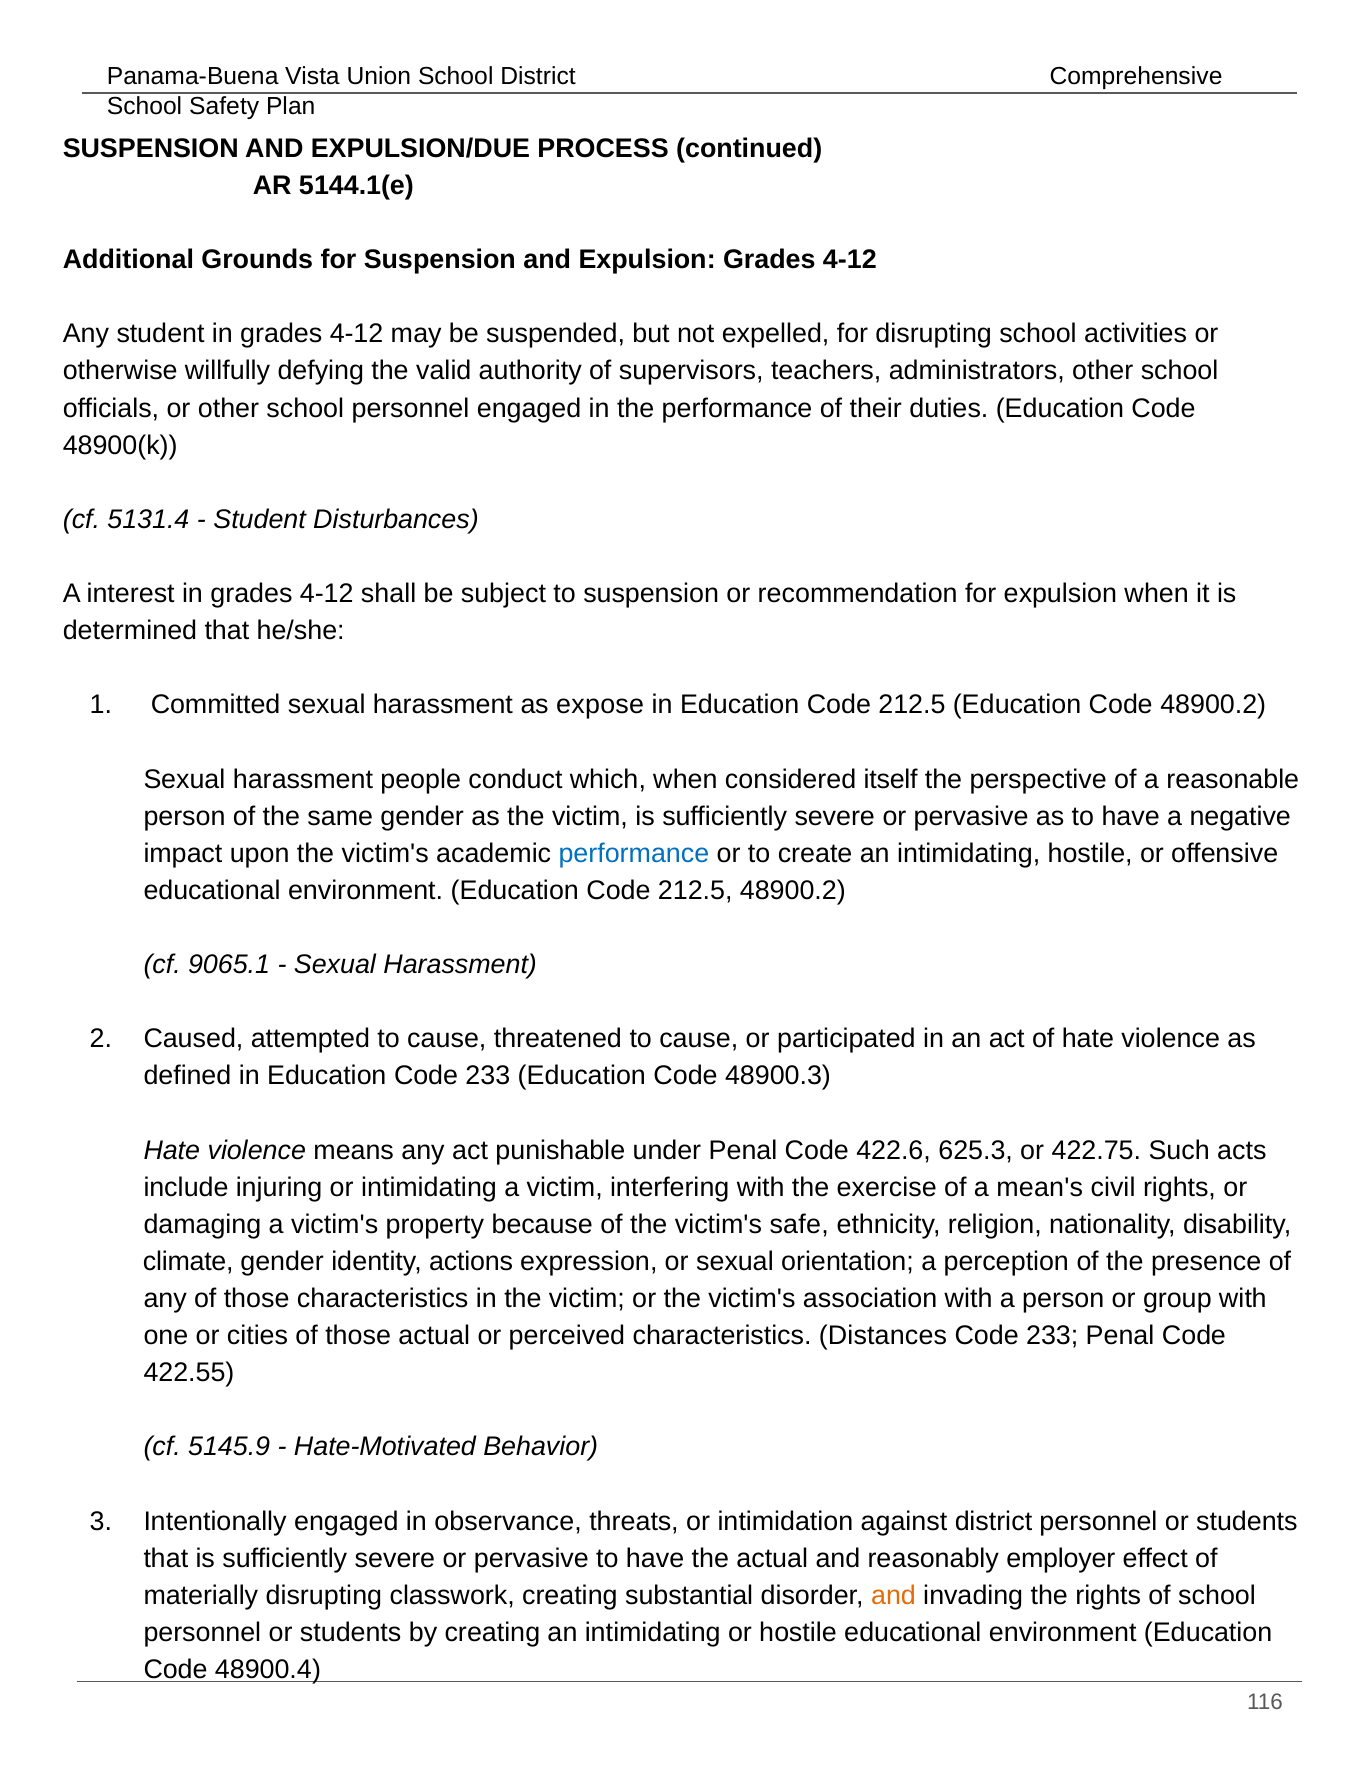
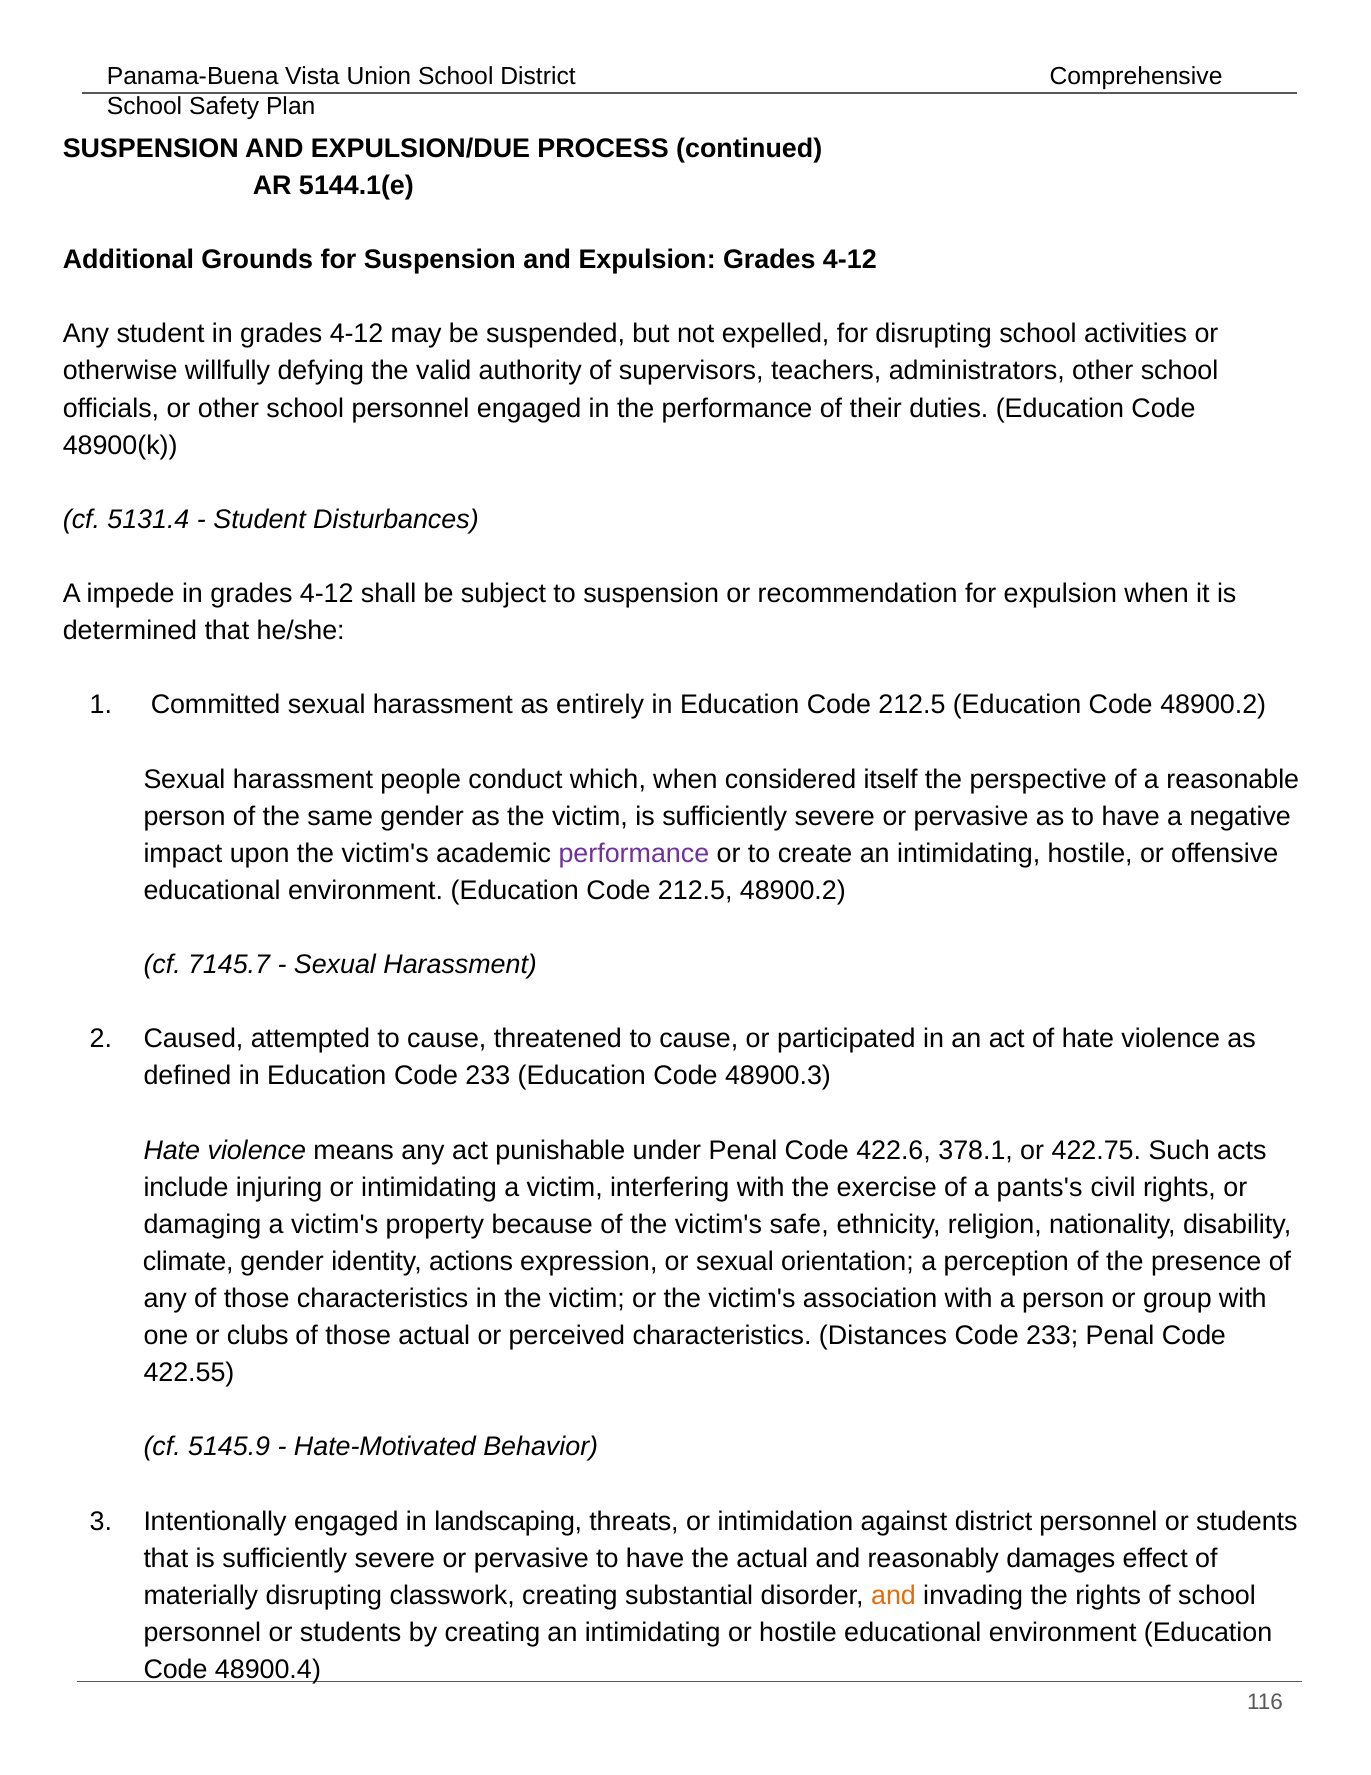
interest: interest -> impede
expose: expose -> entirely
performance at (634, 853) colour: blue -> purple
9065.1: 9065.1 -> 7145.7
625.3: 625.3 -> 378.1
mean's: mean's -> pants's
cities: cities -> clubs
observance: observance -> landscaping
employer: employer -> damages
